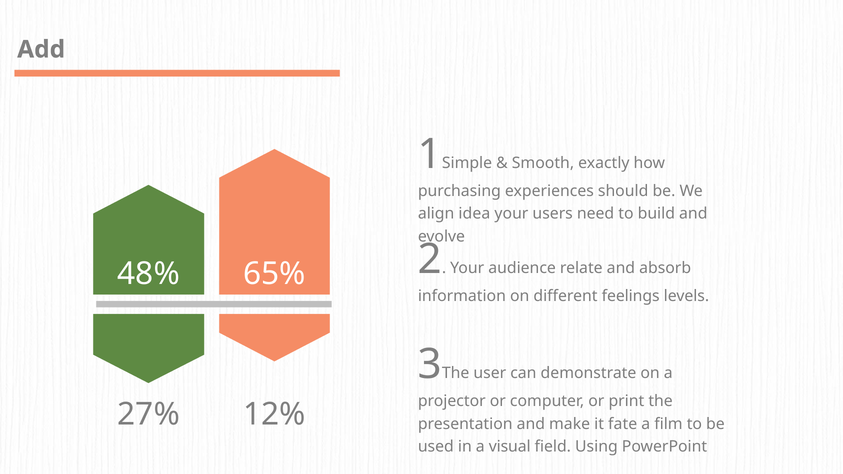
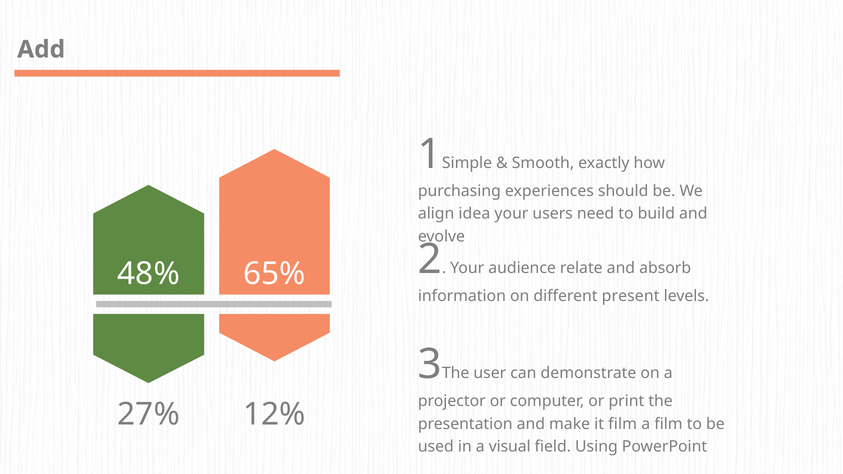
feelings: feelings -> present
it fate: fate -> film
